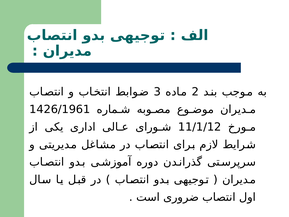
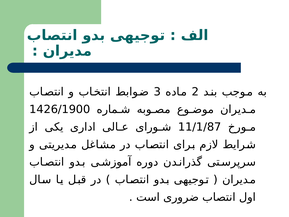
1426/1961: 1426/1961 -> 1426/1900
11/1/12: 11/1/12 -> 11/1/87
